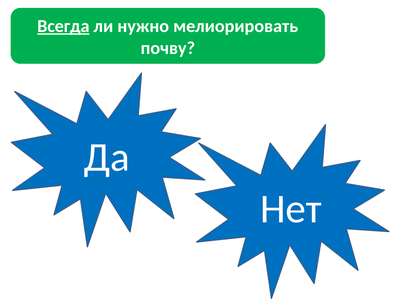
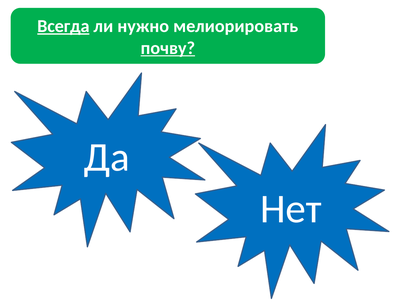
почву underline: none -> present
